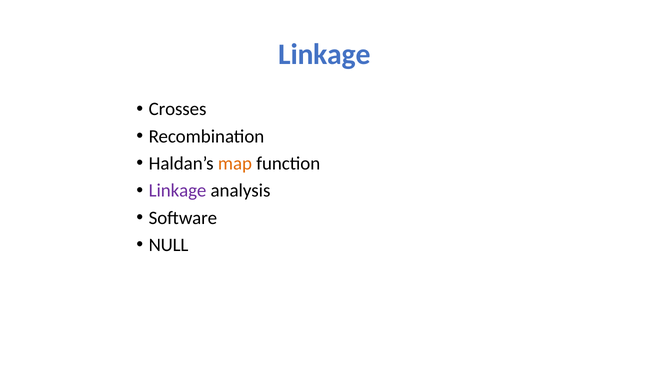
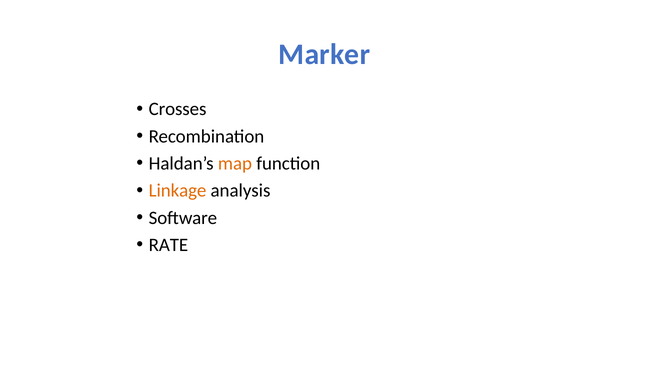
Linkage at (325, 55): Linkage -> Marker
Linkage at (178, 191) colour: purple -> orange
NULL: NULL -> RATE
